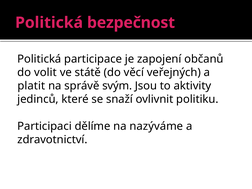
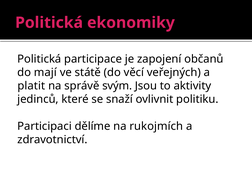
bezpečnost: bezpečnost -> ekonomiky
volit: volit -> mají
nazýváme: nazýváme -> rukojmích
